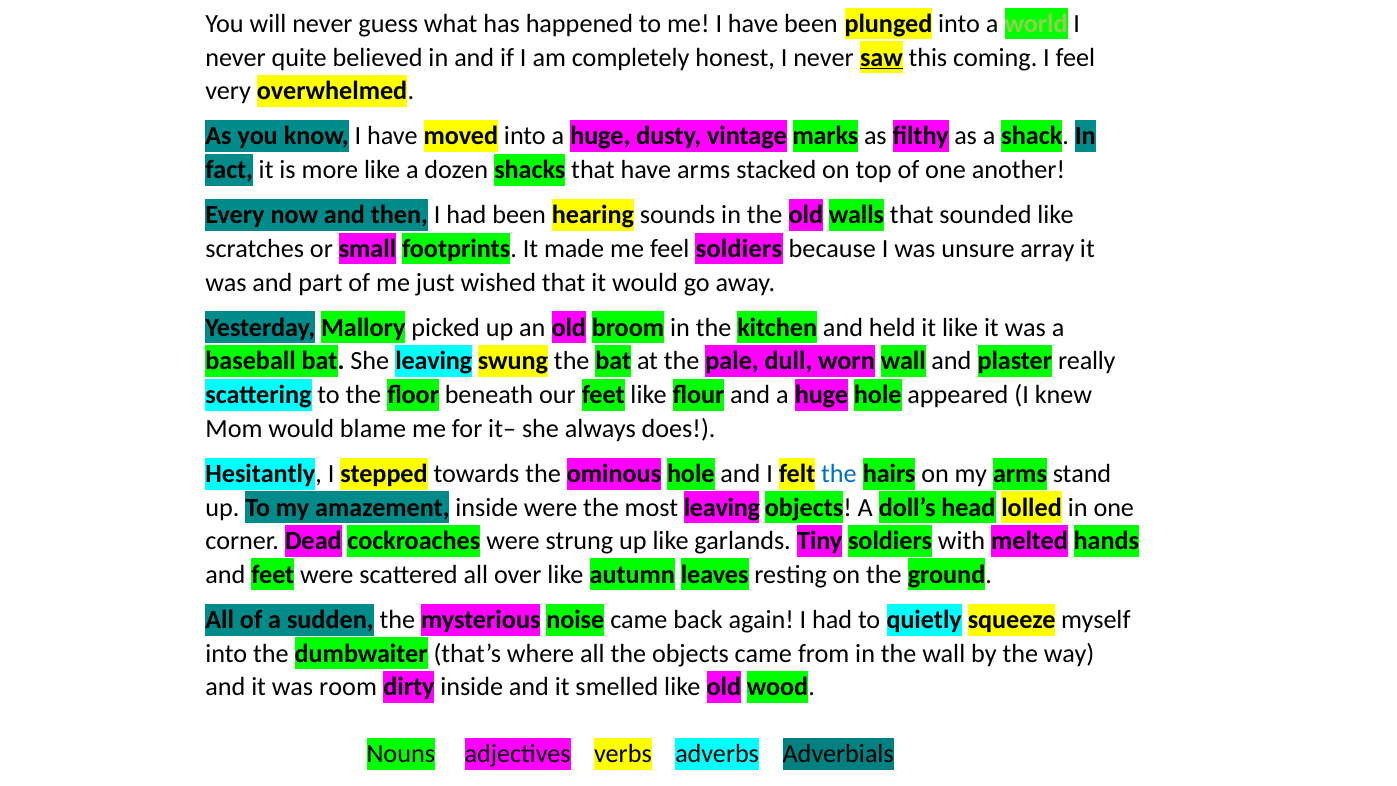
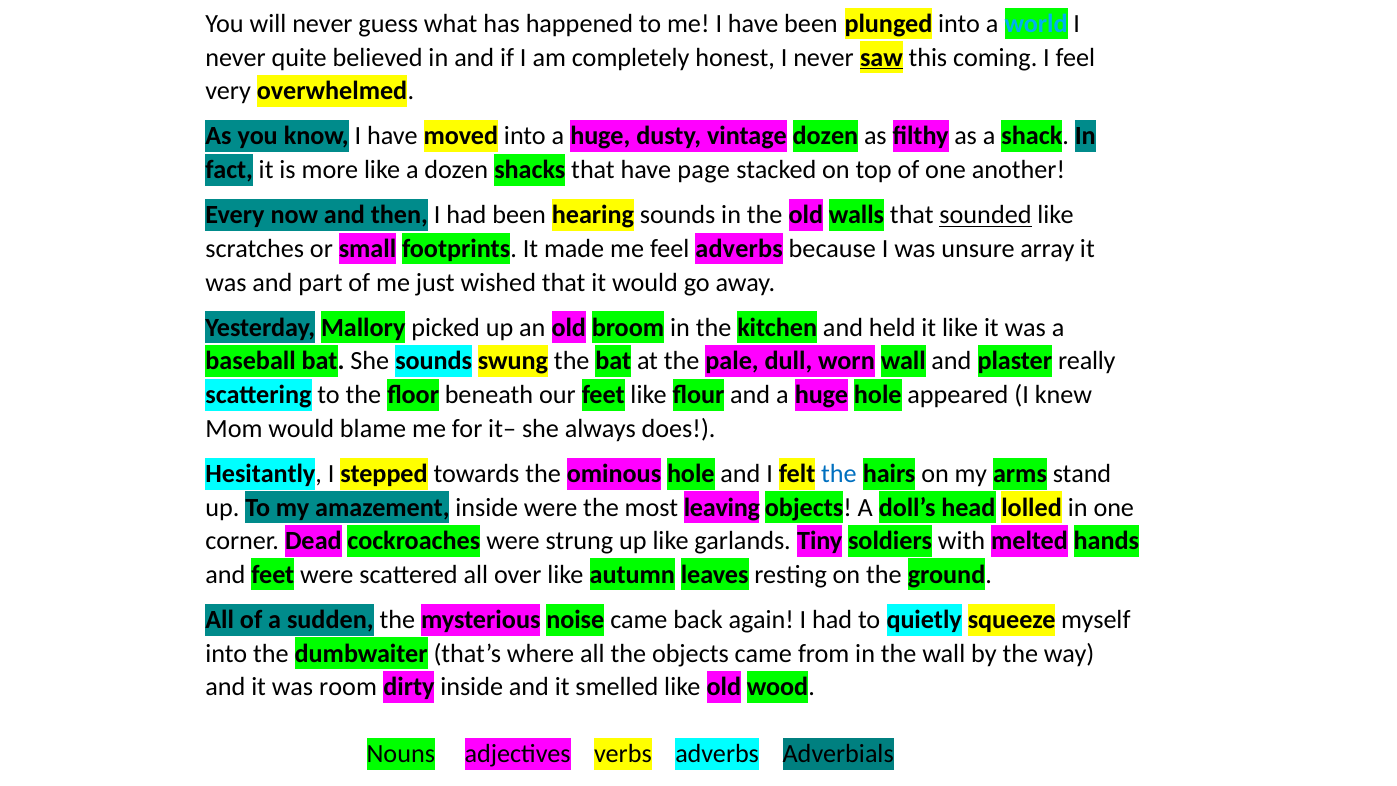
world colour: light green -> light blue
vintage marks: marks -> dozen
have arms: arms -> page
sounded underline: none -> present
feel soldiers: soldiers -> adverbs
She leaving: leaving -> sounds
